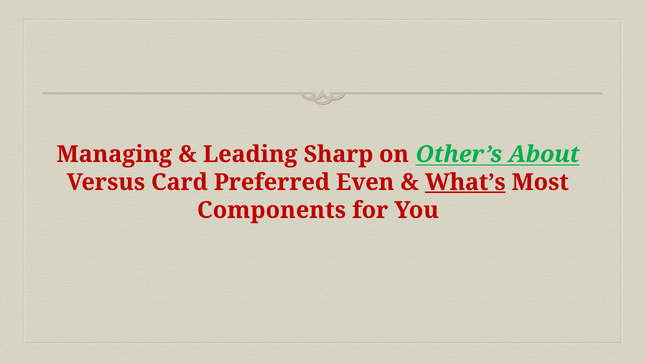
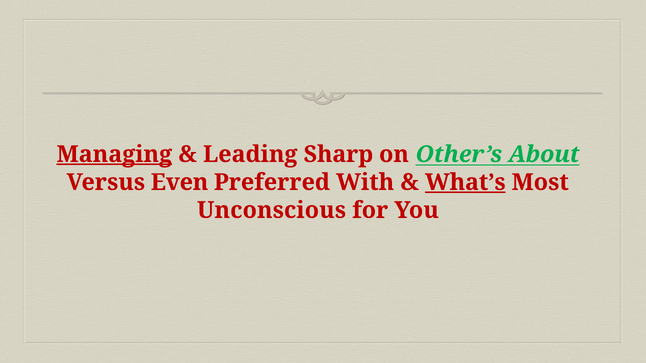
Managing underline: none -> present
Card: Card -> Even
Even: Even -> With
Components: Components -> Unconscious
